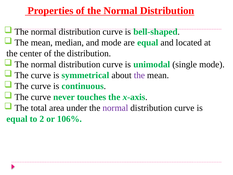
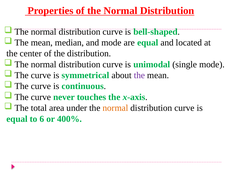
normal at (115, 108) colour: purple -> orange
2: 2 -> 6
106%: 106% -> 400%
